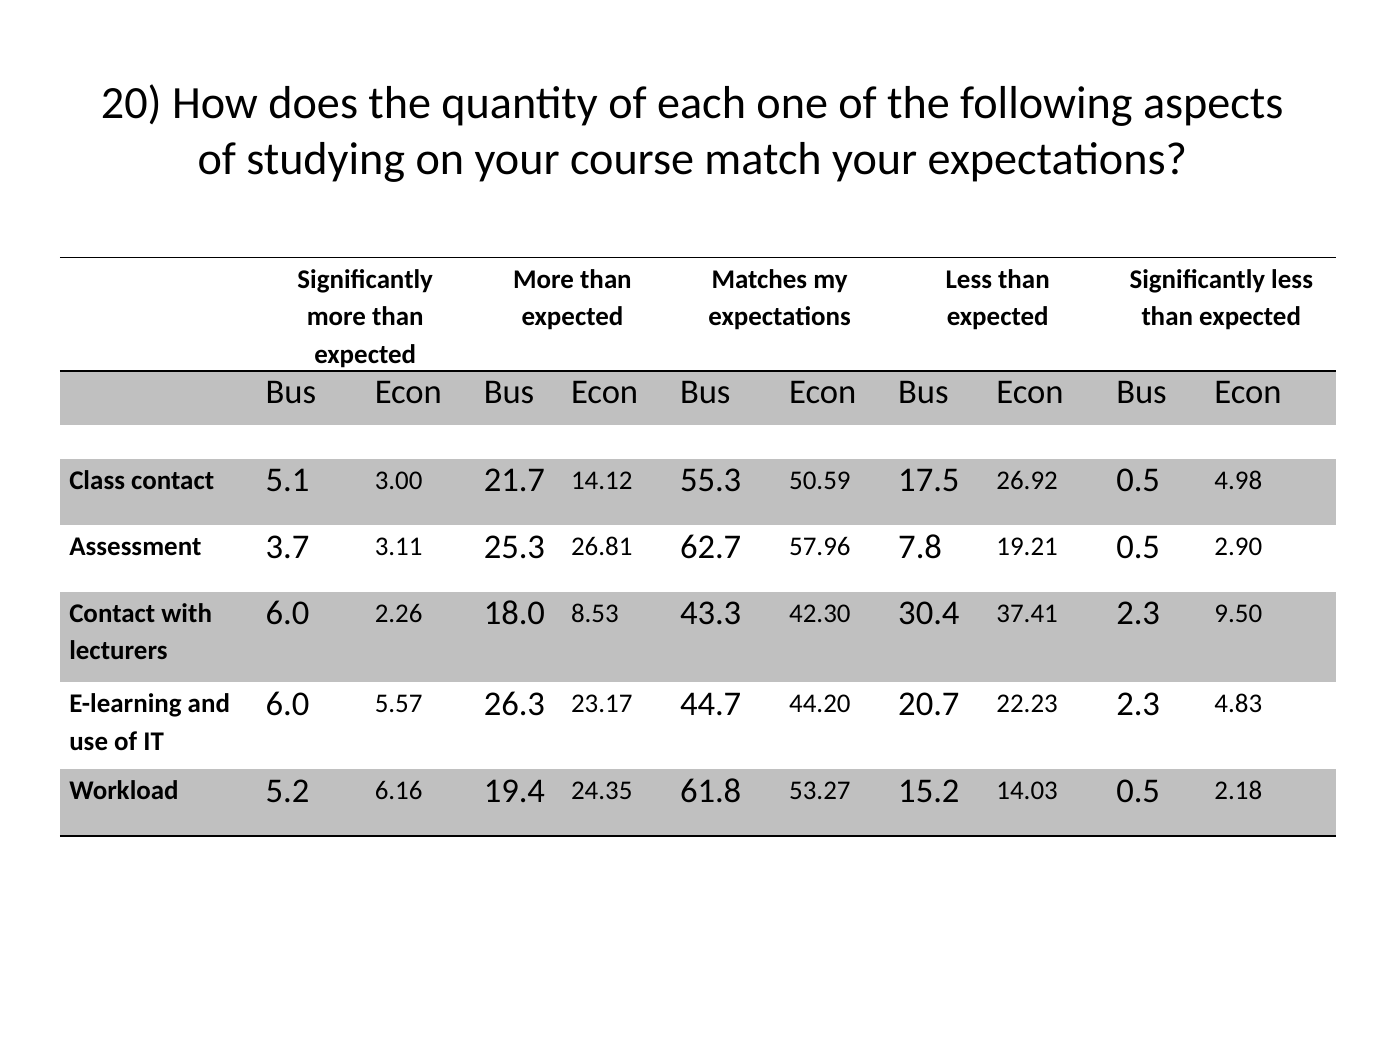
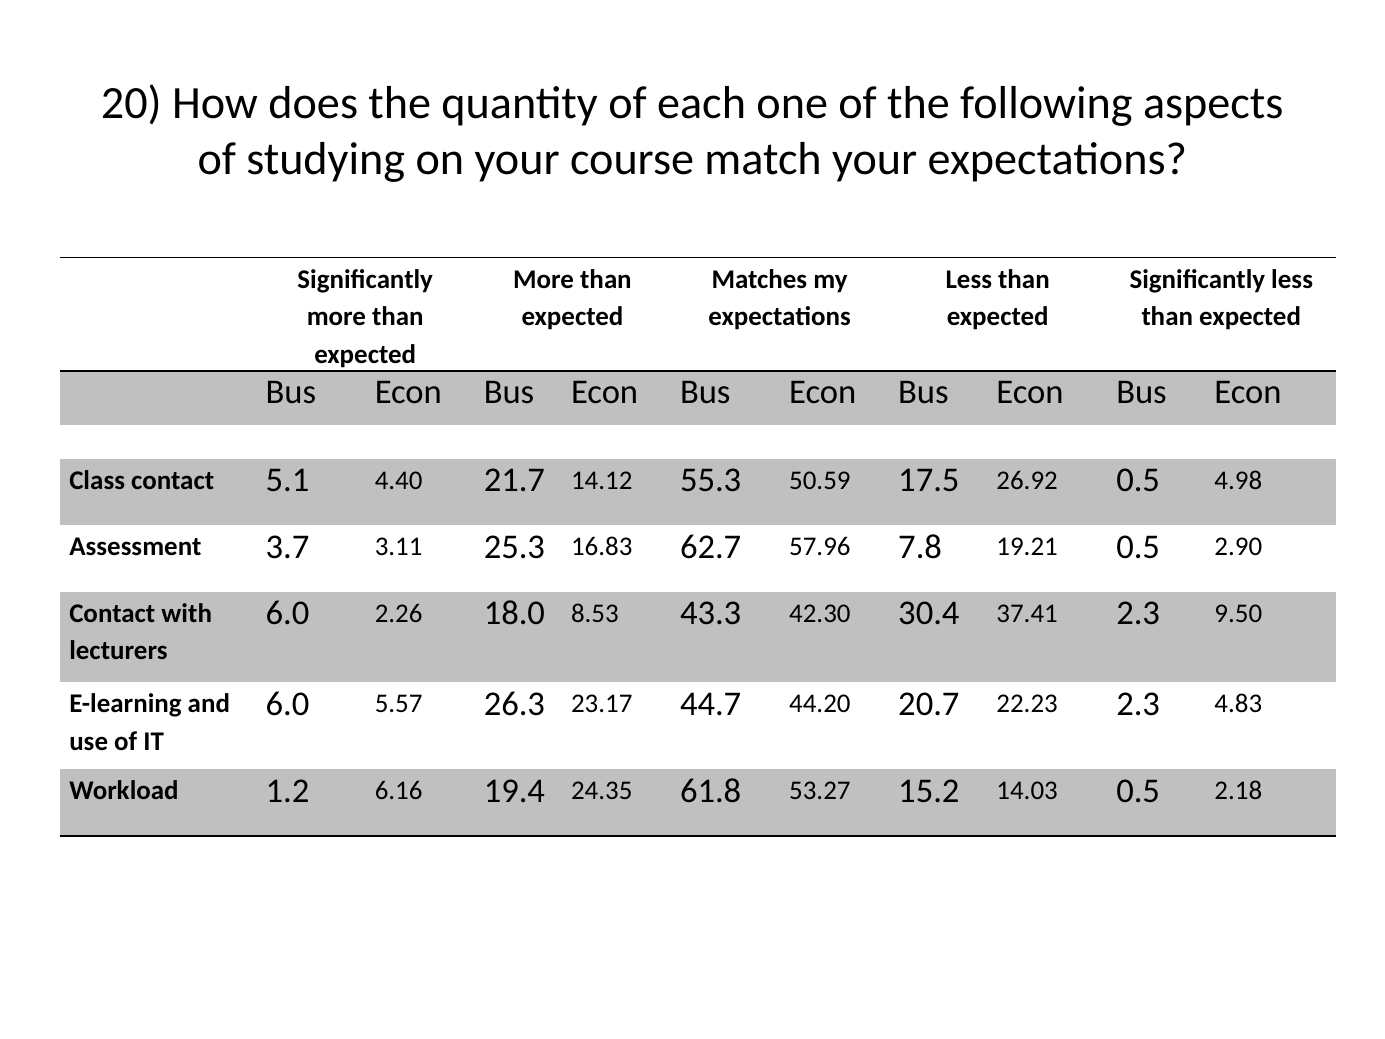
3.00: 3.00 -> 4.40
26.81: 26.81 -> 16.83
5.2: 5.2 -> 1.2
